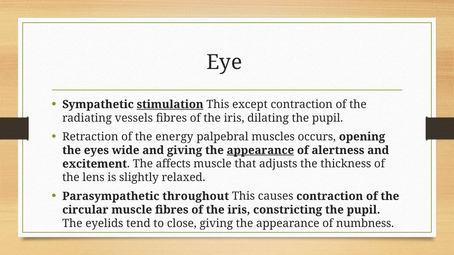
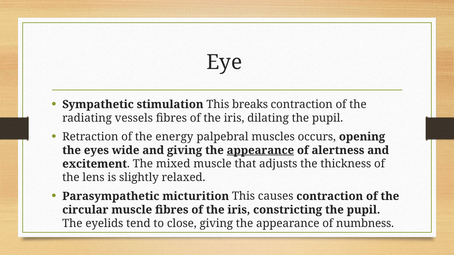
stimulation underline: present -> none
except: except -> breaks
affects: affects -> mixed
throughout: throughout -> micturition
